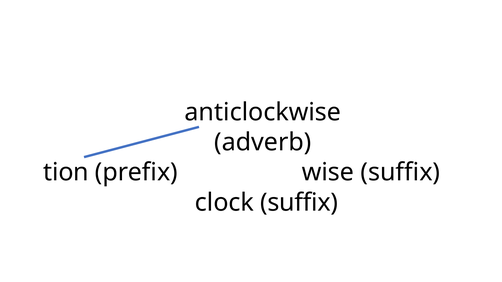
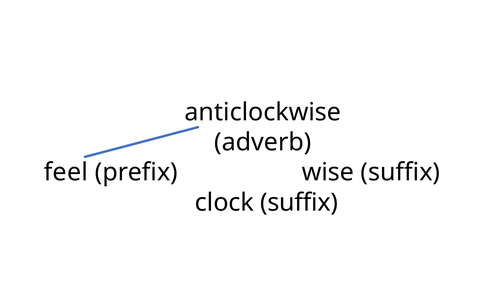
tion: tion -> feel
